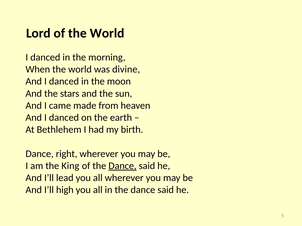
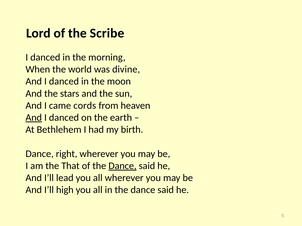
of the World: World -> Scribe
made: made -> cords
And at (34, 118) underline: none -> present
King: King -> That
